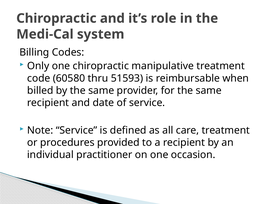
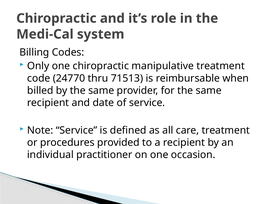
60580: 60580 -> 24770
51593: 51593 -> 71513
